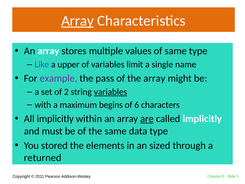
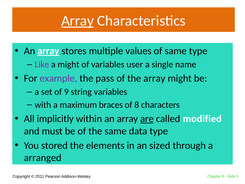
array at (48, 51) underline: none -> present
Like colour: blue -> purple
a upper: upper -> might
limit: limit -> user
2: 2 -> 9
variables at (110, 92) underline: present -> none
begins: begins -> braces
of 6: 6 -> 8
called implicitly: implicitly -> modified
returned: returned -> arranged
